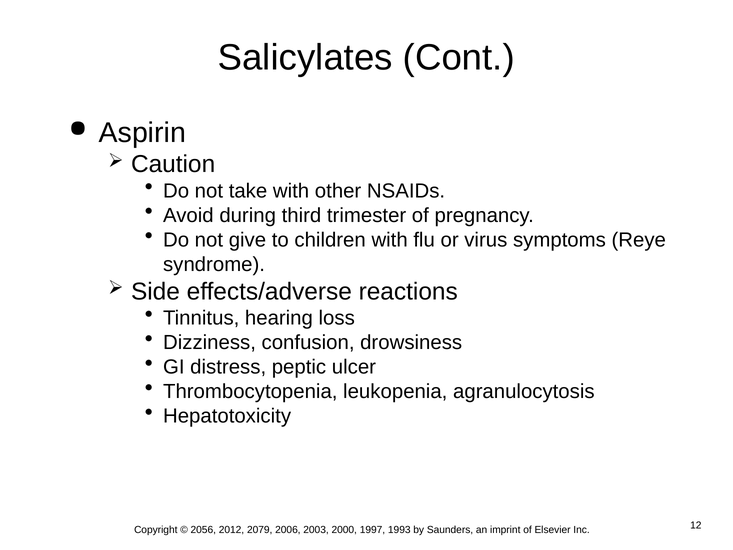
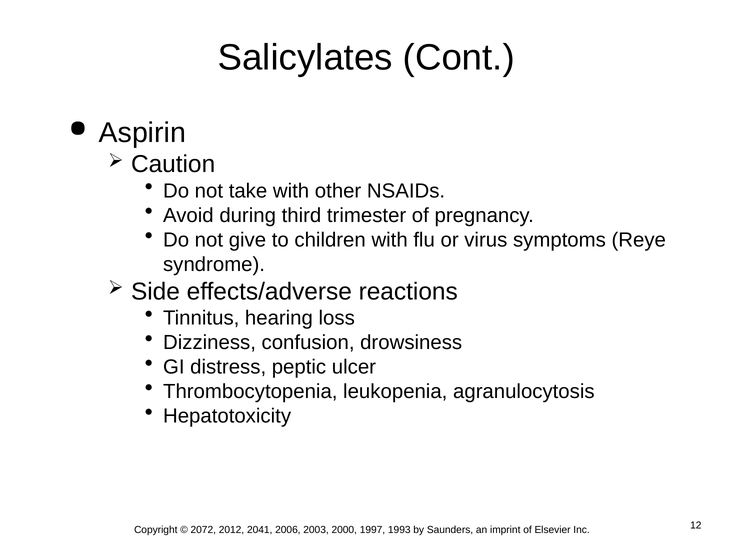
2056: 2056 -> 2072
2079: 2079 -> 2041
